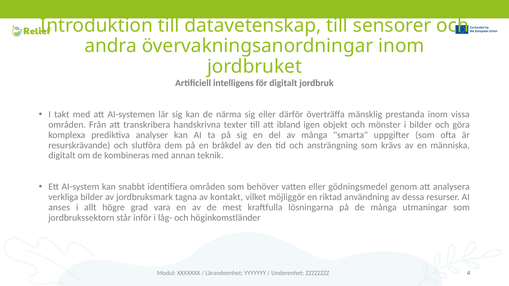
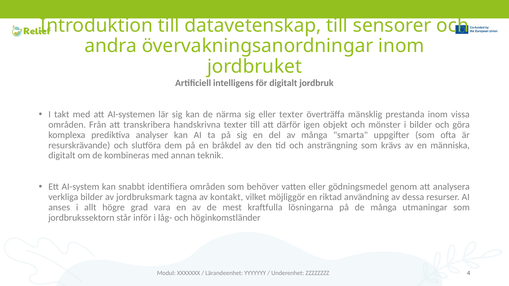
eller därför: därför -> texter
ibland: ibland -> därför
